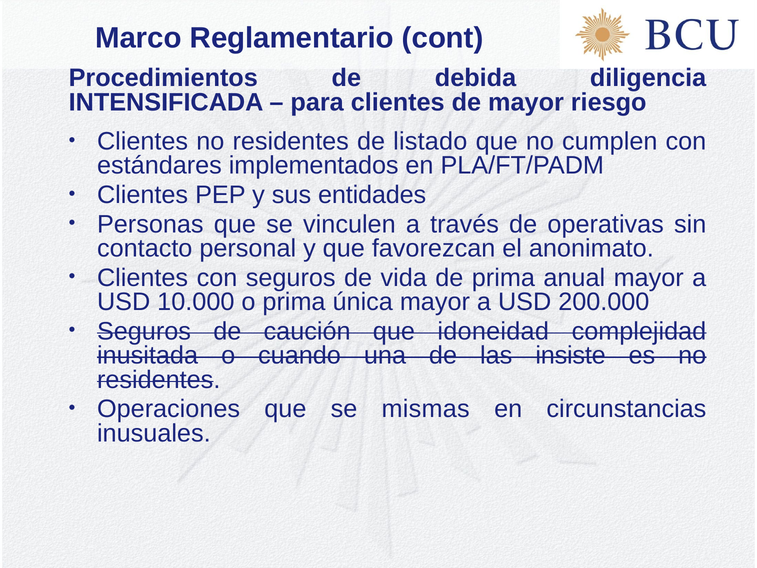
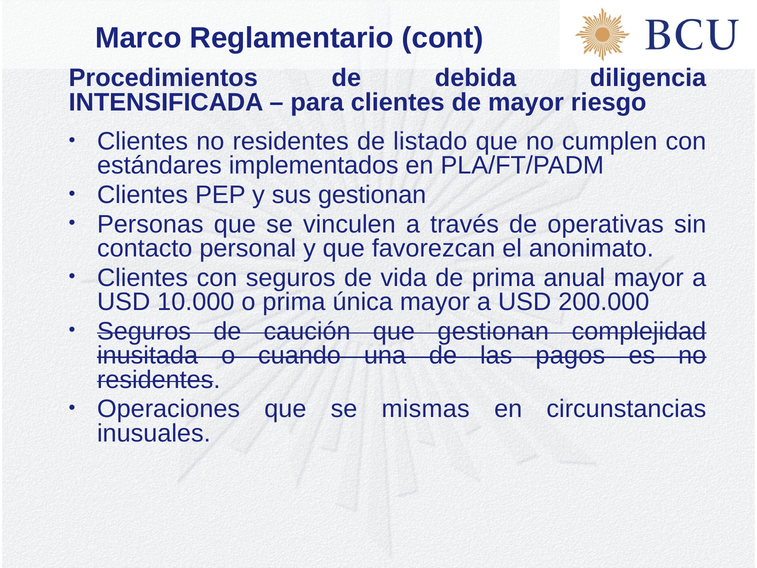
sus entidades: entidades -> gestionan
que idoneidad: idoneidad -> gestionan
insiste: insiste -> pagos
